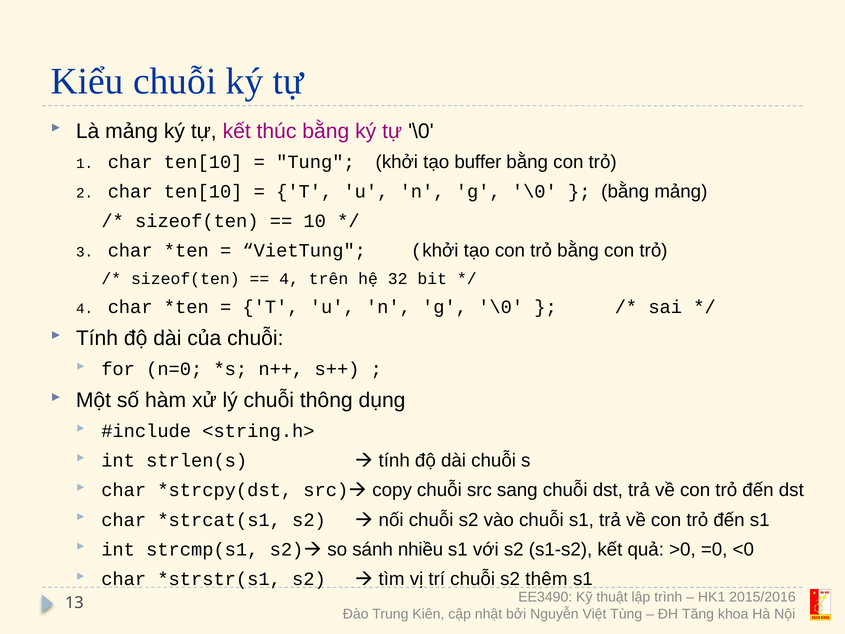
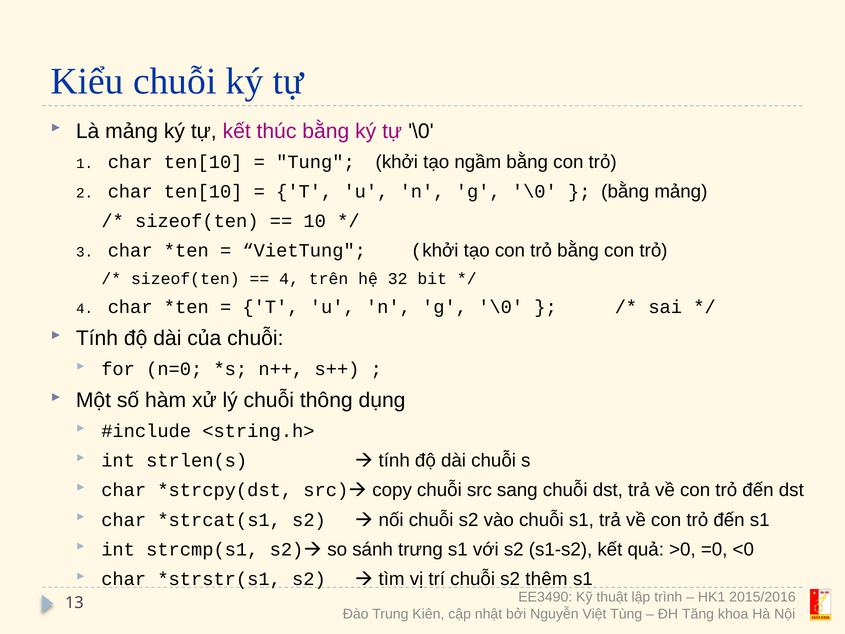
buffer: buffer -> ngầm
nhiều: nhiều -> trưng
